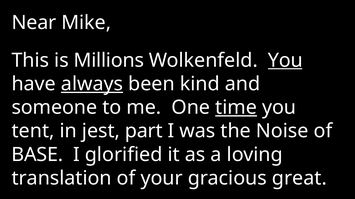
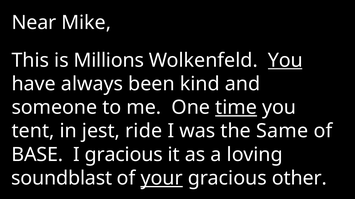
always underline: present -> none
part: part -> ride
Noise: Noise -> Same
I glorified: glorified -> gracious
translation: translation -> soundblast
your underline: none -> present
great: great -> other
